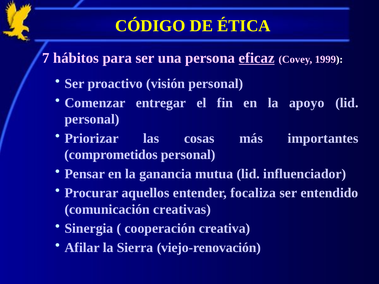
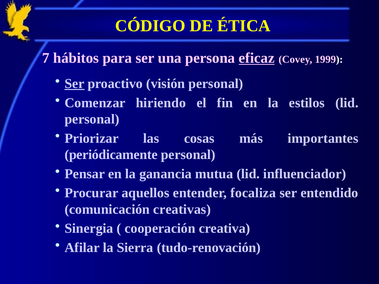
Ser at (74, 84) underline: none -> present
entregar: entregar -> hiriendo
apoyo: apoyo -> estilos
comprometidos: comprometidos -> periódicamente
viejo-renovación: viejo-renovación -> tudo-renovación
